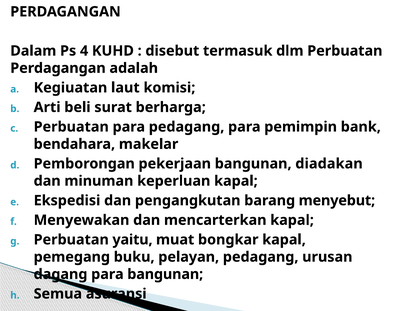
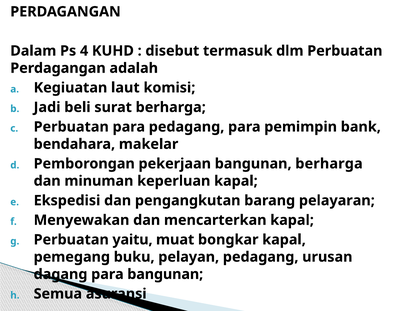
Arti: Arti -> Jadi
bangunan diadakan: diadakan -> berharga
menyebut: menyebut -> pelayaran
